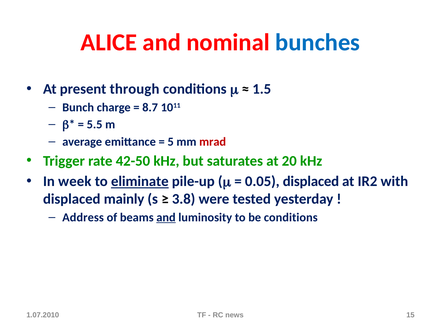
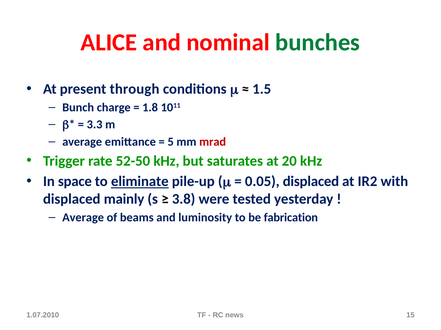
bunches colour: blue -> green
8.7: 8.7 -> 1.8
5.5: 5.5 -> 3.3
42-50: 42-50 -> 52-50
week: week -> space
Address at (83, 218): Address -> Average
and at (166, 218) underline: present -> none
be conditions: conditions -> fabrication
